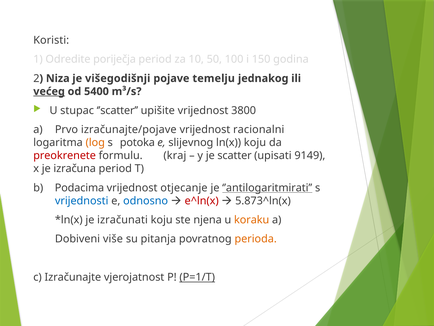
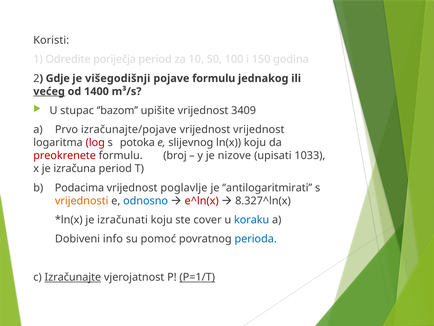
Niza: Niza -> Gdje
pojave temelju: temelju -> formulu
5400: 5400 -> 1400
’scatter: ’scatter -> ’bazom
3800: 3800 -> 3409
vrijednost racionalni: racionalni -> vrijednost
log colour: orange -> red
kraj: kraj -> broj
scatter: scatter -> nizove
9149: 9149 -> 1033
otjecanje: otjecanje -> poglavlje
’antilogaritmirati underline: present -> none
vrijednosti colour: blue -> orange
5.873^ln(x: 5.873^ln(x -> 8.327^ln(x
njena: njena -> cover
koraku colour: orange -> blue
više: više -> info
pitanja: pitanja -> pomoć
perioda colour: orange -> blue
Izračunajte underline: none -> present
